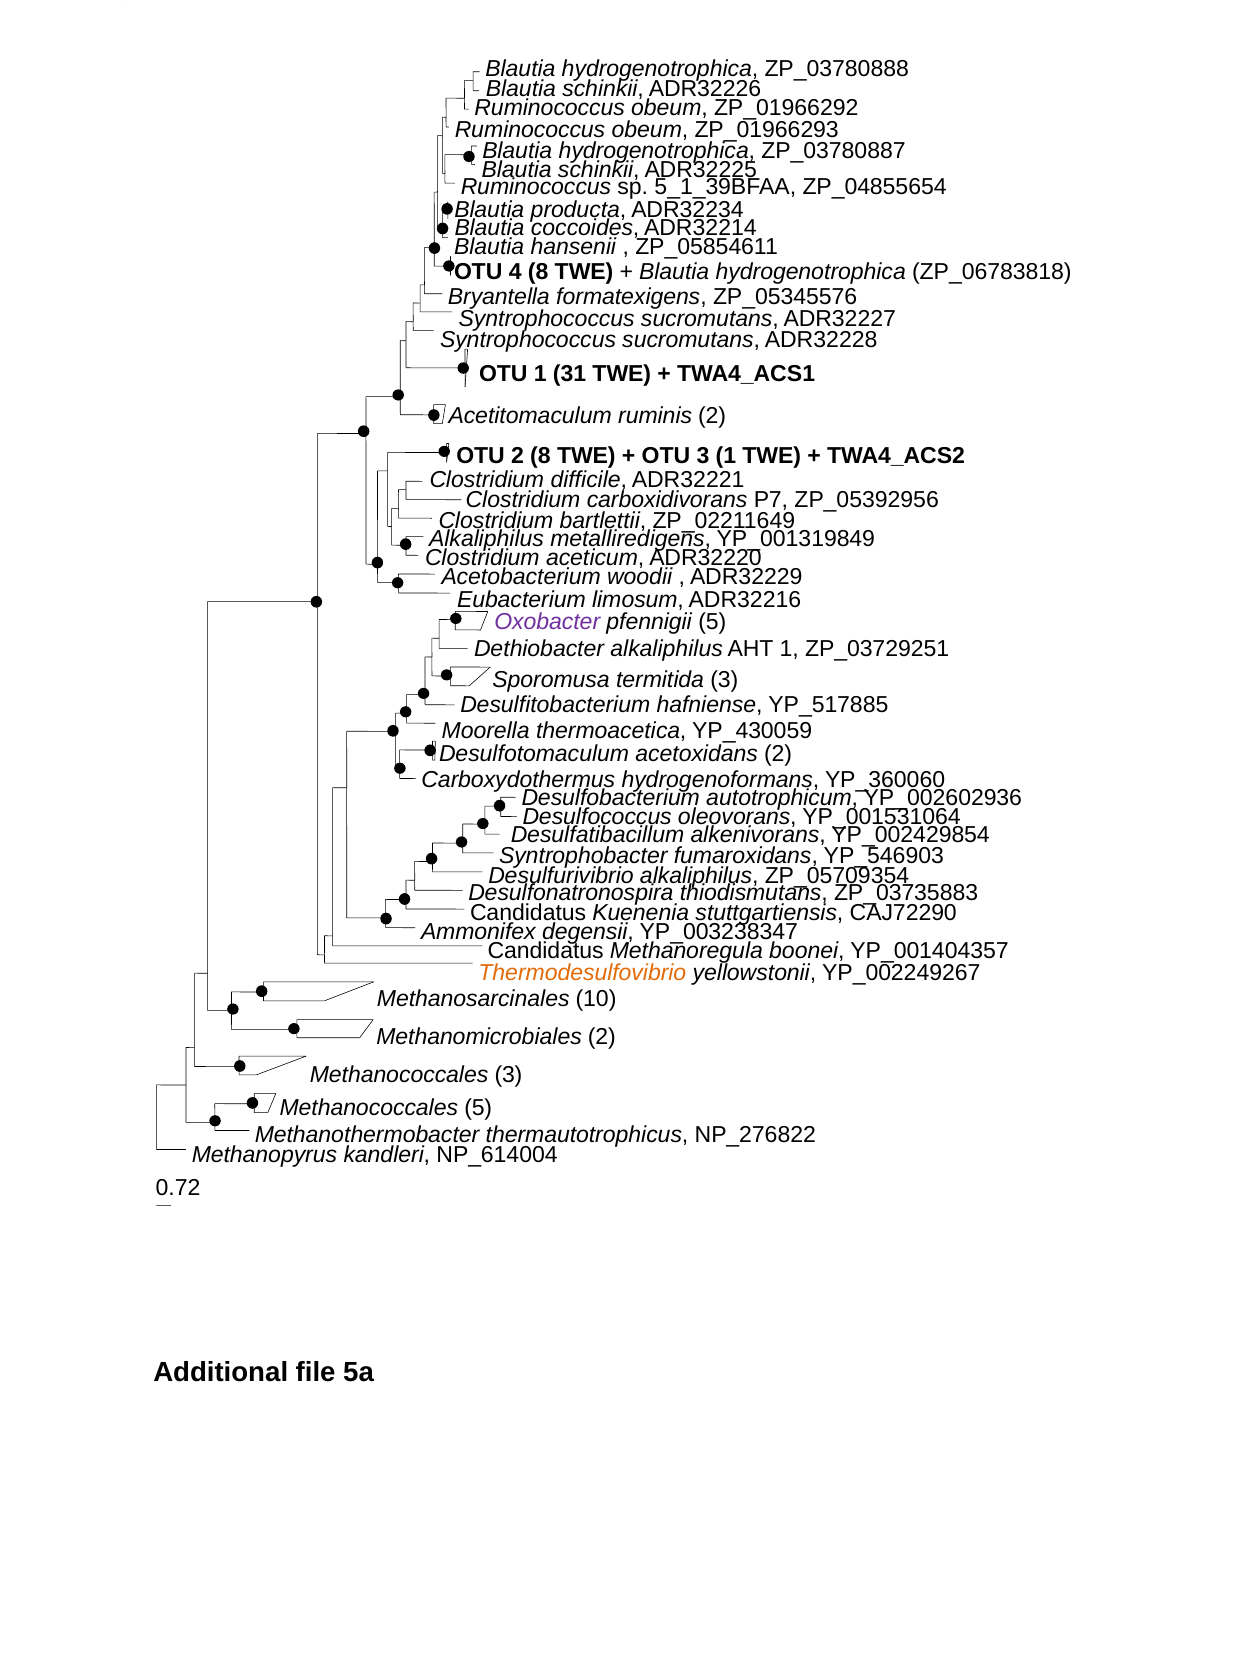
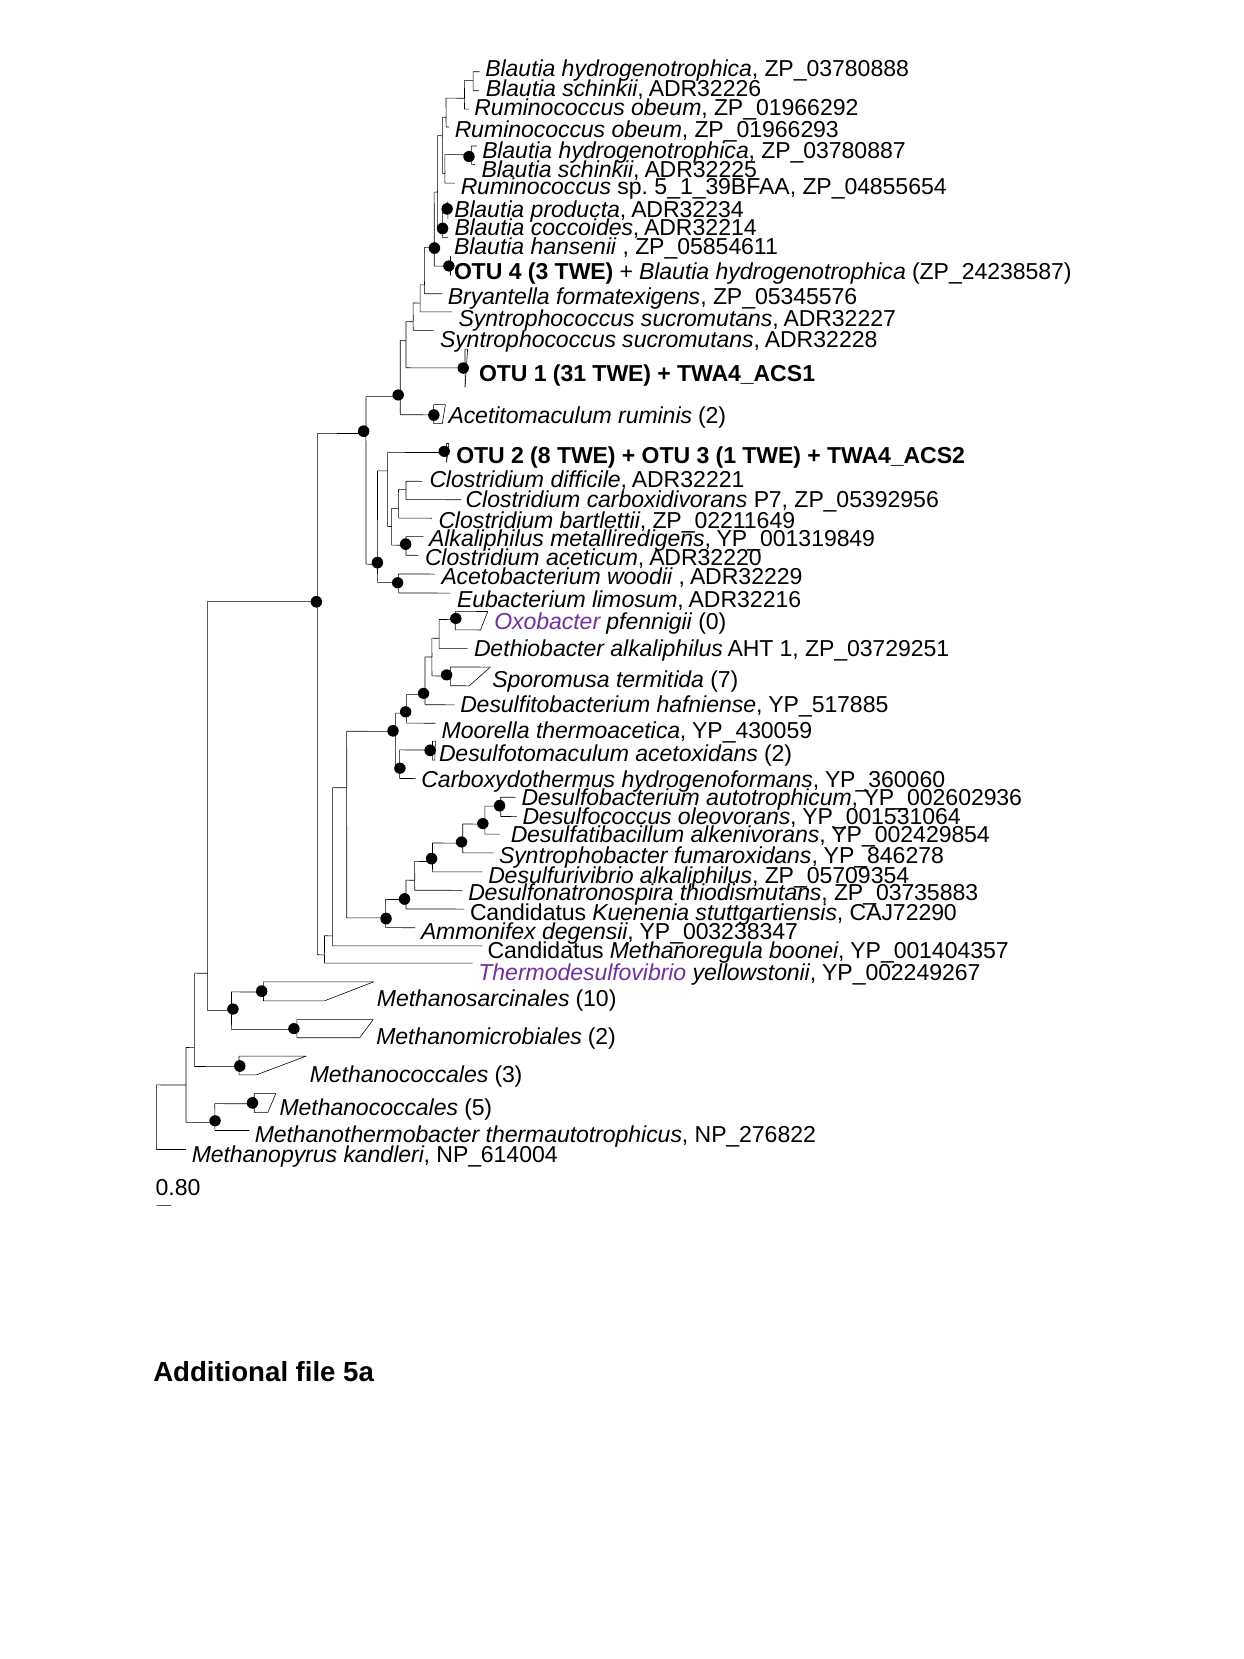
4 8: 8 -> 3
ZP_06783818: ZP_06783818 -> ZP_24238587
pfennigii 5: 5 -> 0
termitida 3: 3 -> 7
YP_546903: YP_546903 -> YP_846278
Thermodesulfovibrio colour: orange -> purple
0.72: 0.72 -> 0.80
